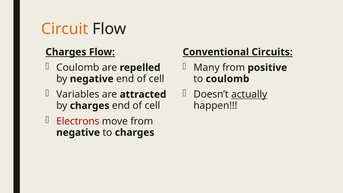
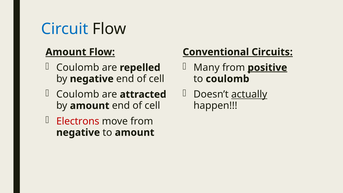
Circuit colour: orange -> blue
Charges at (66, 52): Charges -> Amount
positive underline: none -> present
Variables at (78, 94): Variables -> Coulomb
by charges: charges -> amount
to charges: charges -> amount
